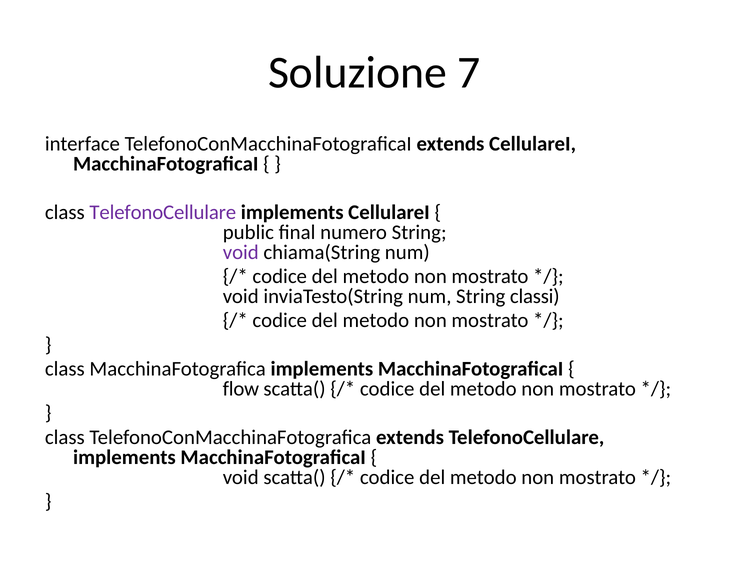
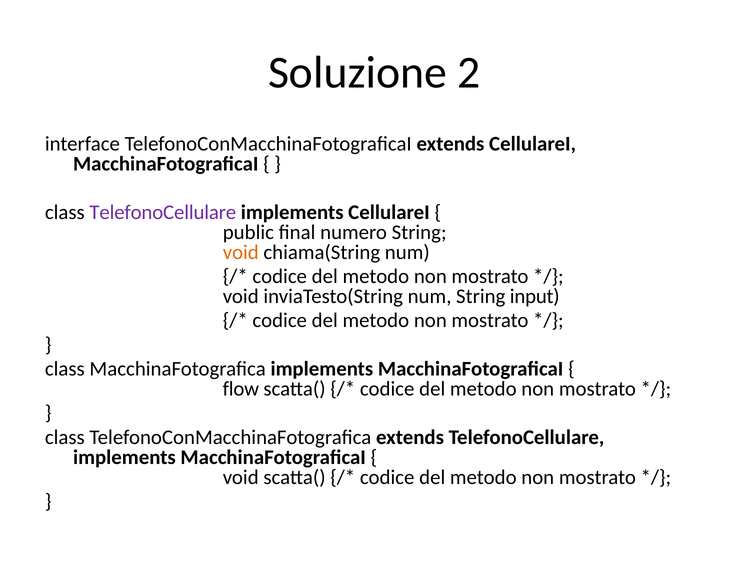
7: 7 -> 2
void at (241, 252) colour: purple -> orange
classi: classi -> input
